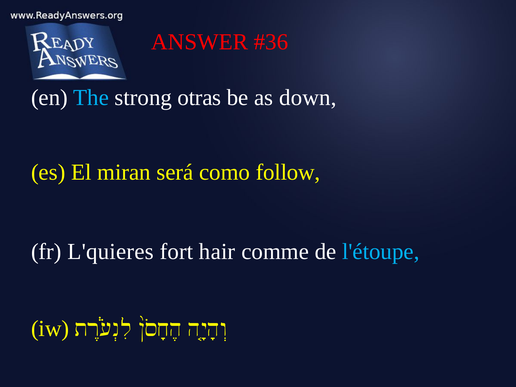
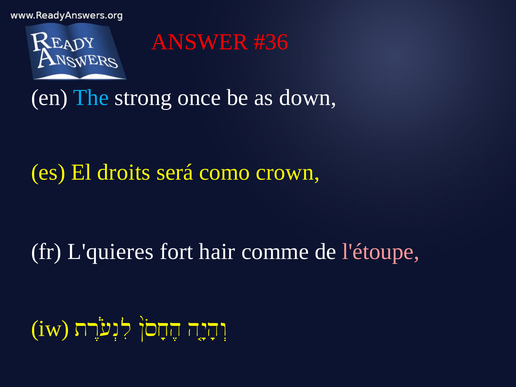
otras: otras -> once
miran: miran -> droits
follow: follow -> crown
l'étoupe colour: light blue -> pink
